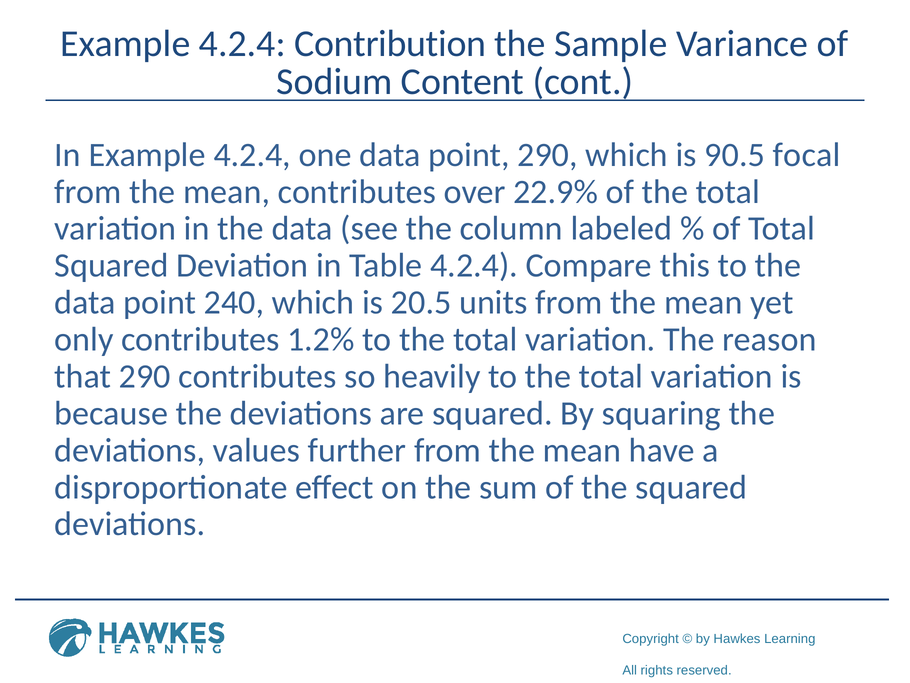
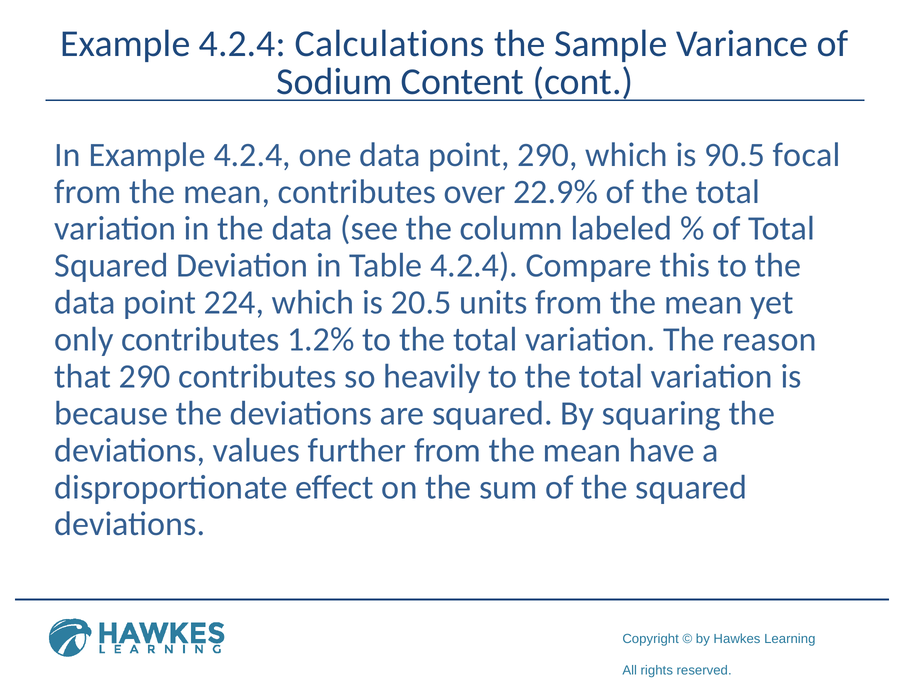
Contribution: Contribution -> Calculations
240: 240 -> 224
